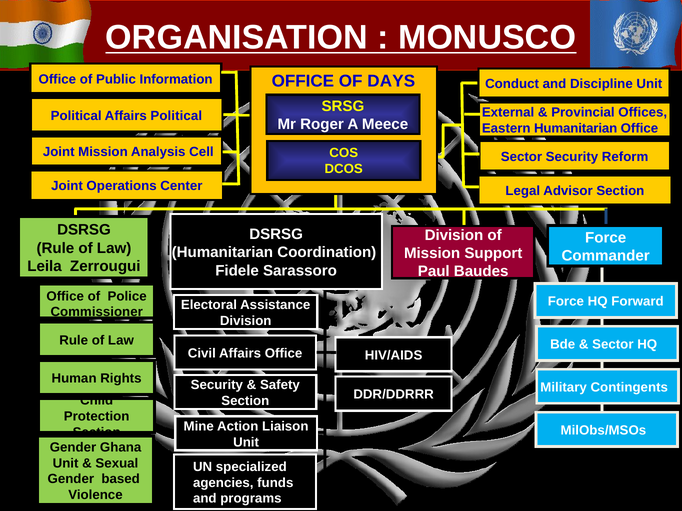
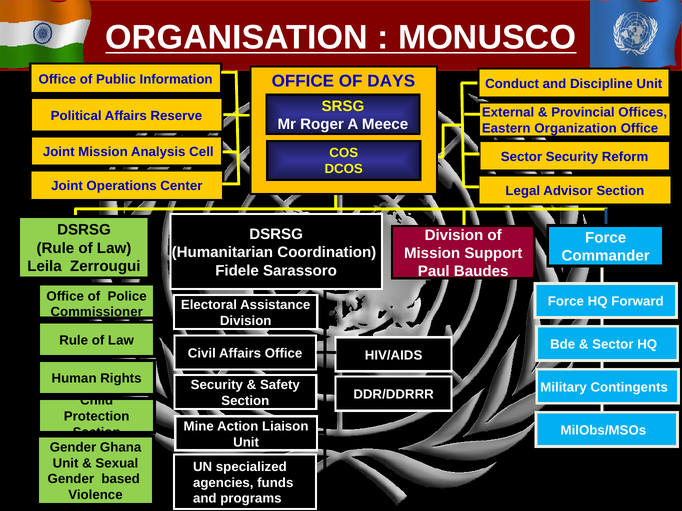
Affairs Political: Political -> Reserve
Eastern Humanitarian: Humanitarian -> Organization
